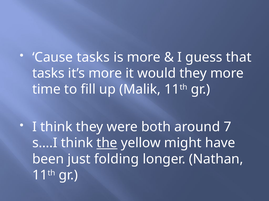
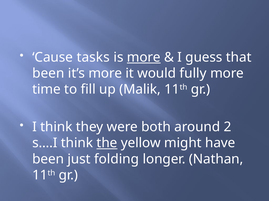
more at (144, 57) underline: none -> present
tasks at (48, 74): tasks -> been
would they: they -> fully
7: 7 -> 2
